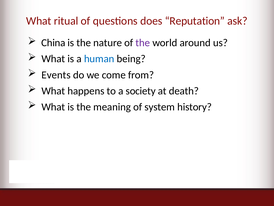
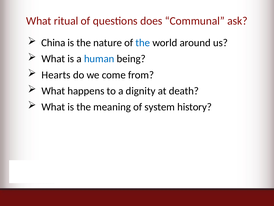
Reputation: Reputation -> Communal
the at (143, 43) colour: purple -> blue
Events: Events -> Hearts
society: society -> dignity
